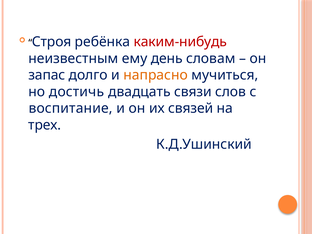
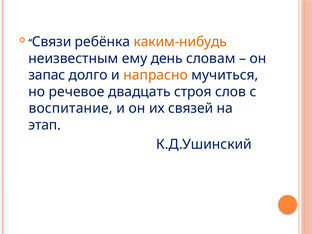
Строя: Строя -> Связи
каким-нибудь colour: red -> orange
достичь: достичь -> речевое
связи: связи -> строя
трех: трех -> этап
